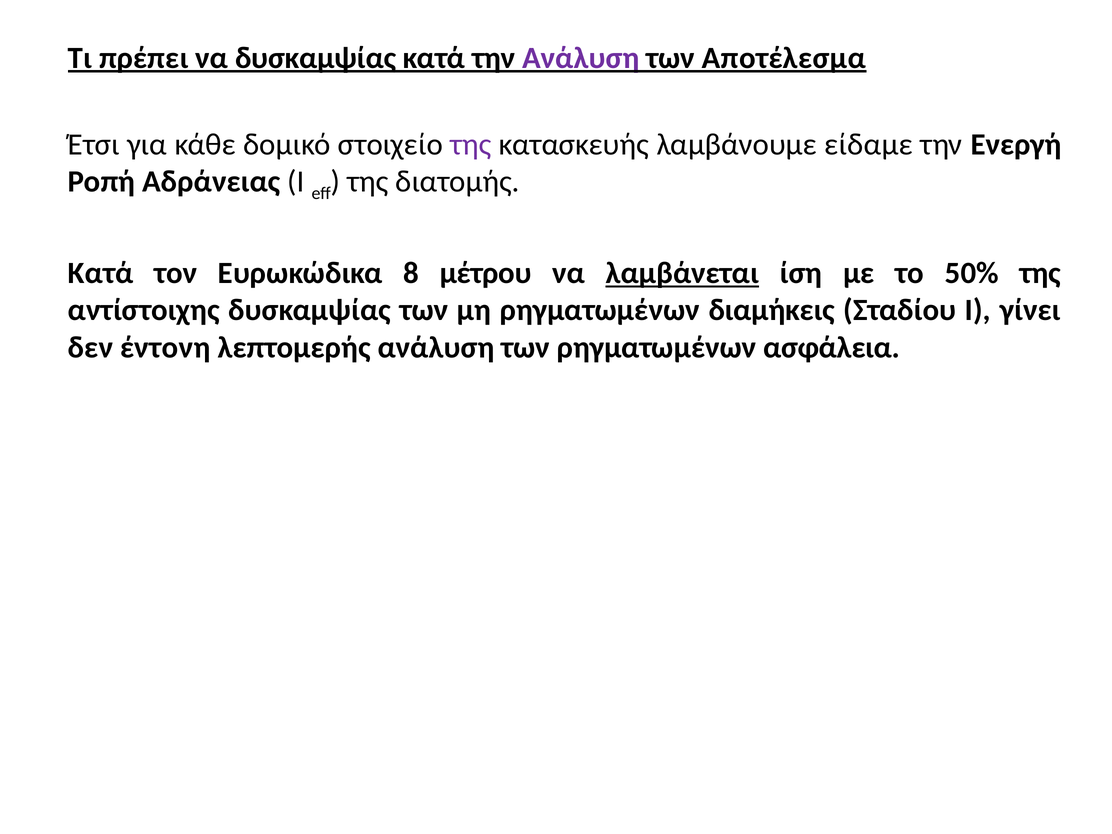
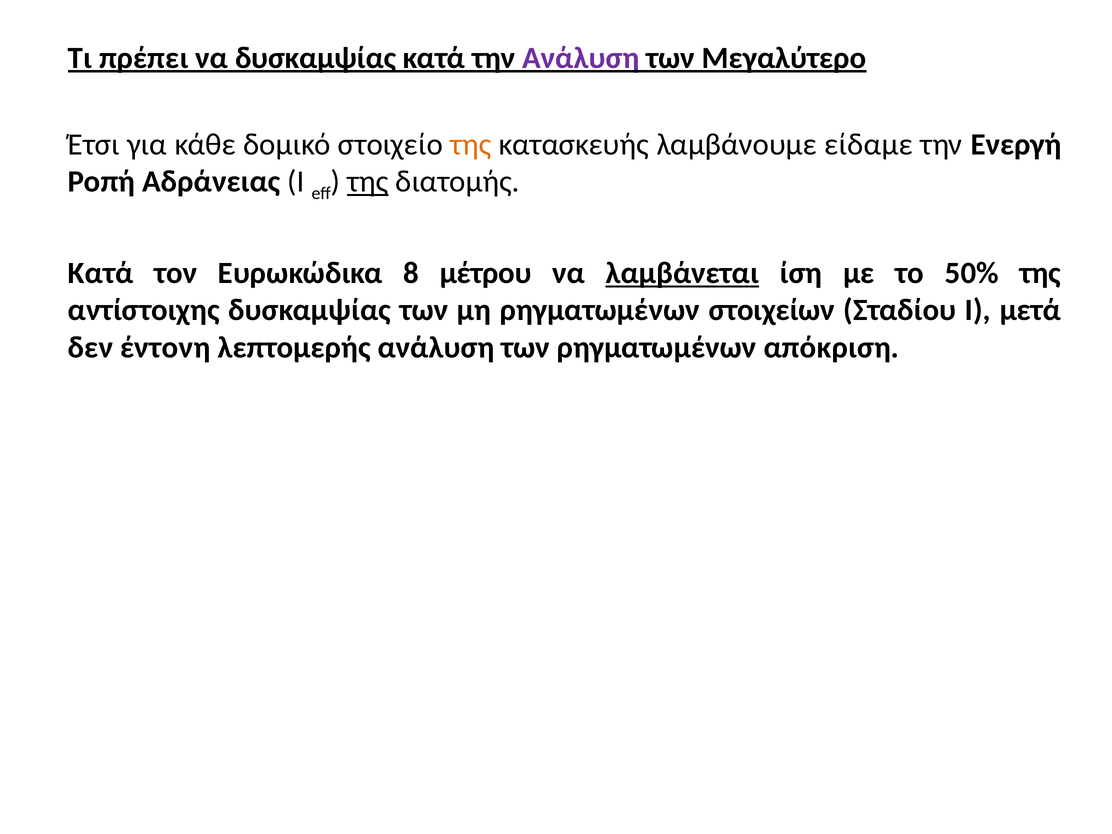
Αποτέλεσμα: Αποτέλεσμα -> Μεγαλύτερο
της at (471, 144) colour: purple -> orange
της at (368, 182) underline: none -> present
διαμήκεις: διαμήκεις -> στοιχείων
γίνει: γίνει -> μετά
ασφάλεια: ασφάλεια -> απόκριση
